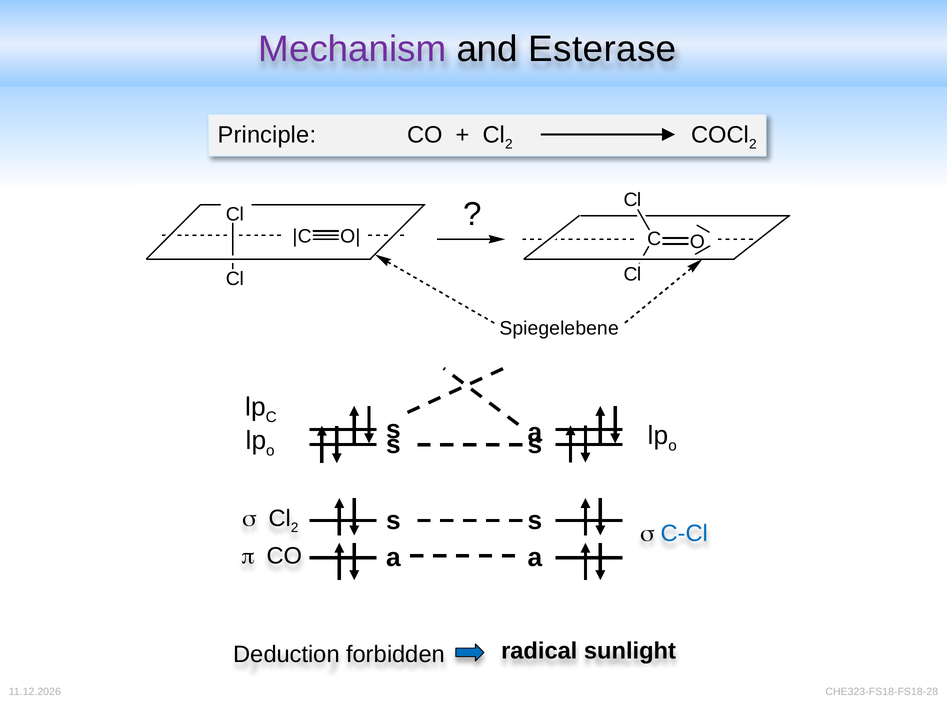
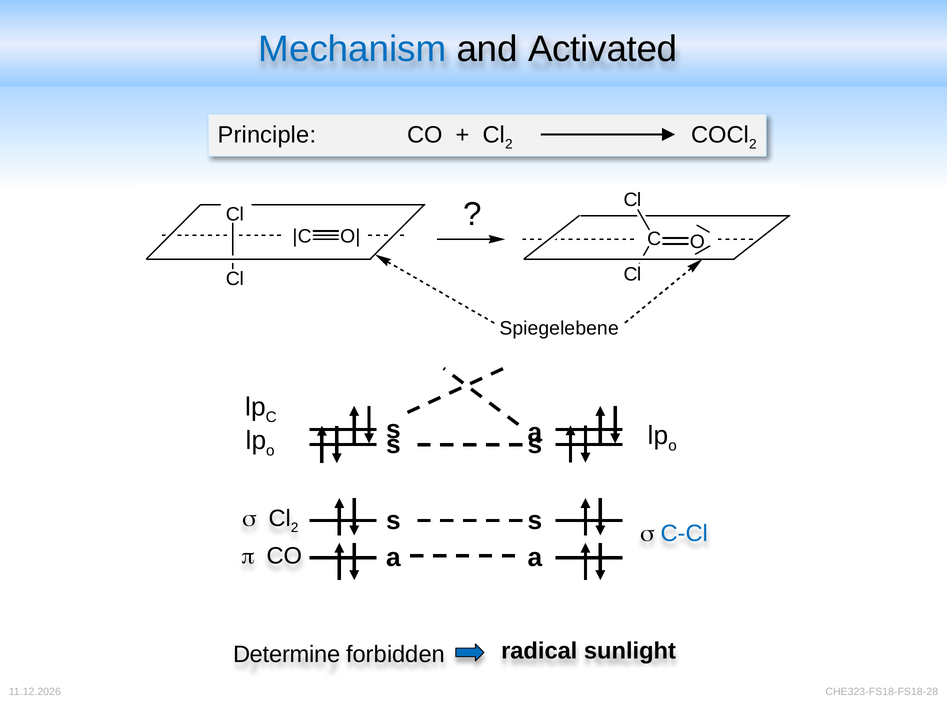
Mechanism colour: purple -> blue
Esterase: Esterase -> Activated
Deduction: Deduction -> Determine
